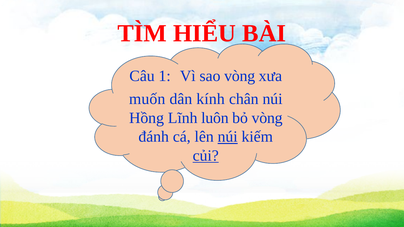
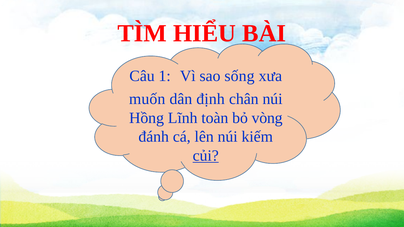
sao vòng: vòng -> sống
kính: kính -> định
luôn: luôn -> toàn
núi at (228, 137) underline: present -> none
